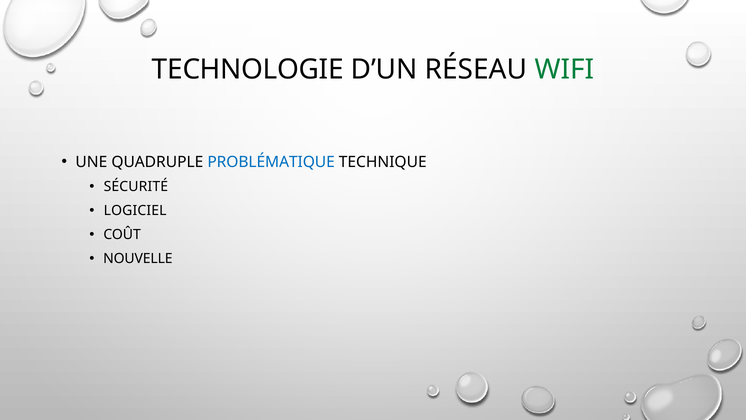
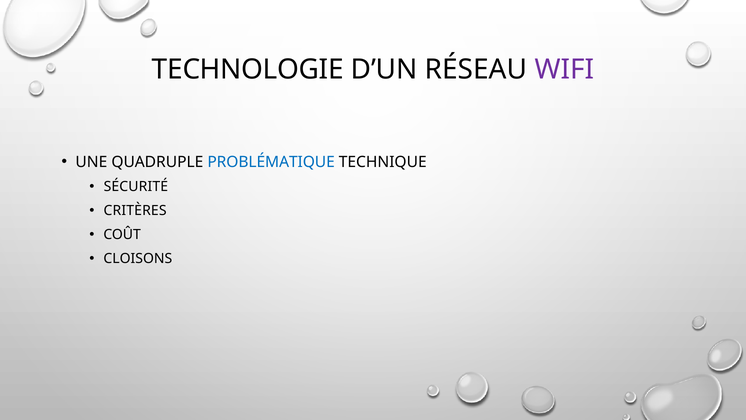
WIFI colour: green -> purple
LOGICIEL: LOGICIEL -> CRITÈRES
NOUVELLE: NOUVELLE -> CLOISONS
